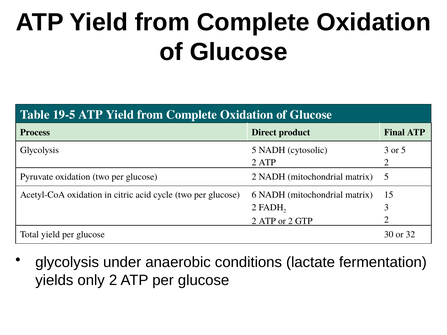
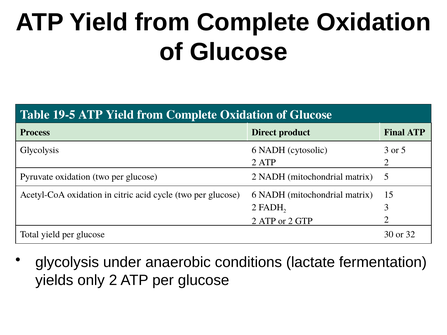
Glycolysis 5: 5 -> 6
